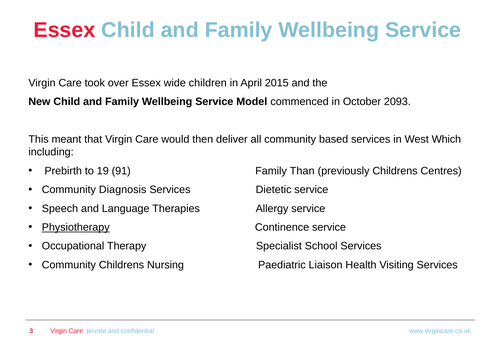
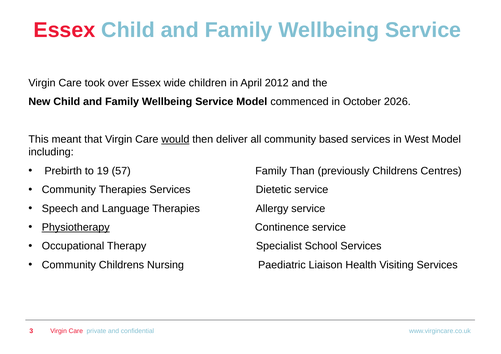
2015: 2015 -> 2012
2093: 2093 -> 2026
would underline: none -> present
West Which: Which -> Model
91: 91 -> 57
Community Diagnosis: Diagnosis -> Therapies
